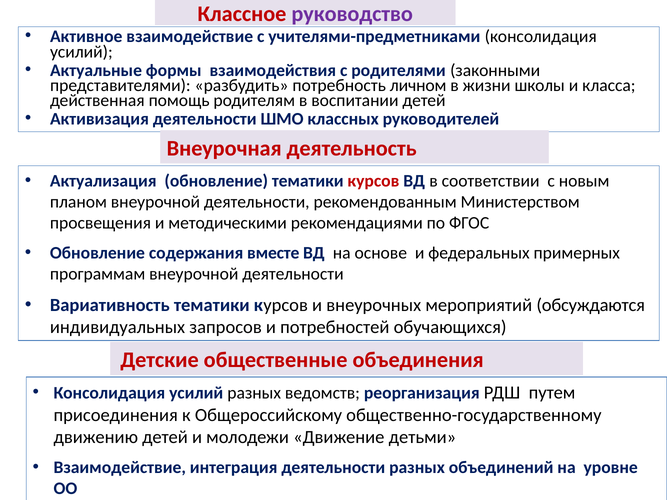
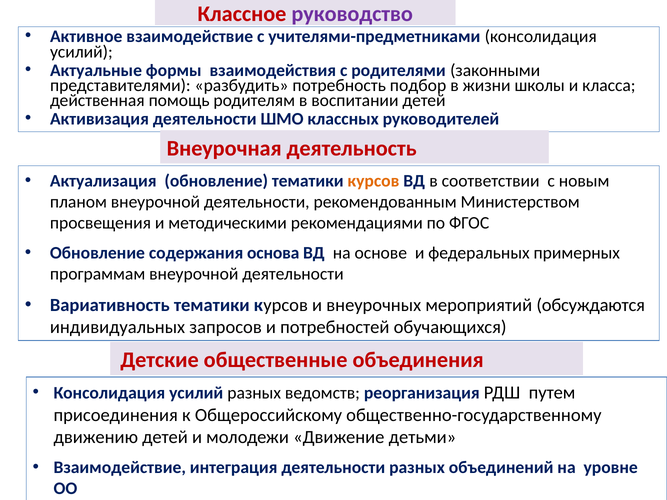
личном: личном -> подбор
курсов at (373, 181) colour: red -> orange
вместе: вместе -> основа
